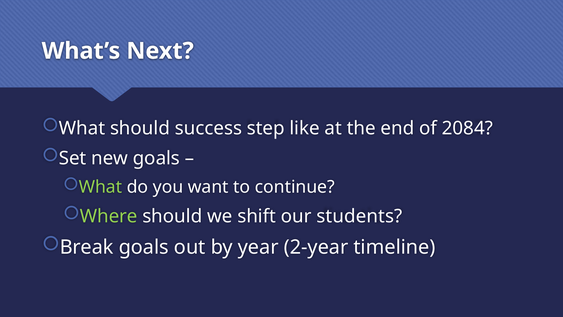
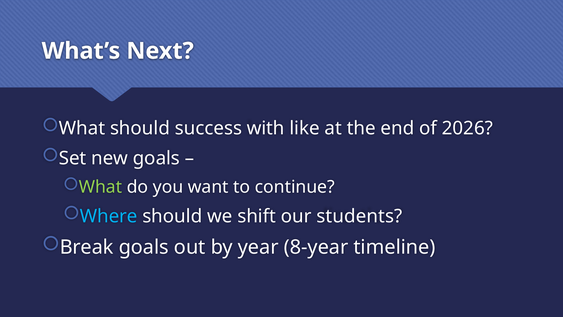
step: step -> with
2084: 2084 -> 2026
Where colour: light green -> light blue
2-year: 2-year -> 8-year
